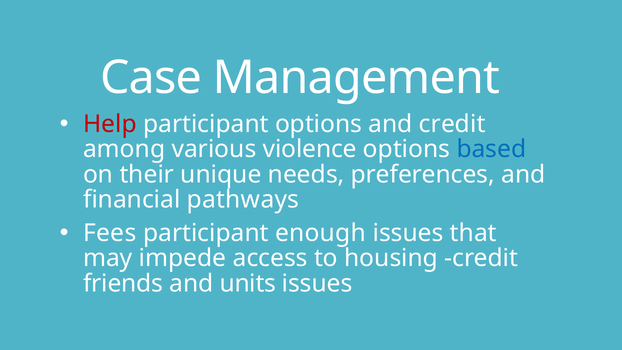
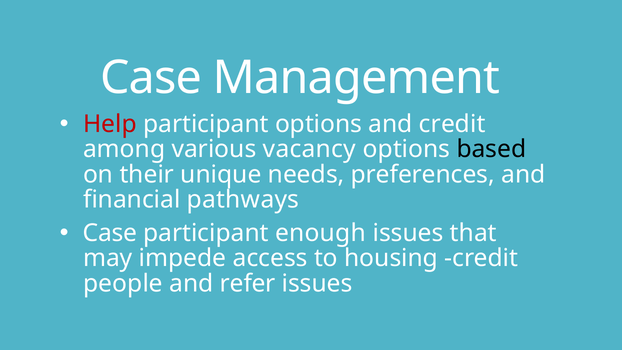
violence: violence -> vacancy
based colour: blue -> black
Fees at (110, 233): Fees -> Case
friends: friends -> people
units: units -> refer
